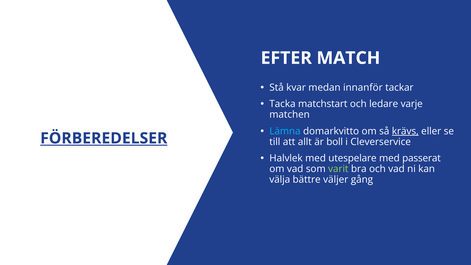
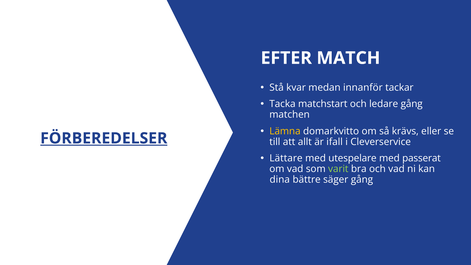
ledare varje: varje -> gång
Lämna colour: light blue -> yellow
krävs underline: present -> none
boll: boll -> ifall
Halvlek: Halvlek -> Lättare
välja: välja -> dina
väljer: väljer -> säger
